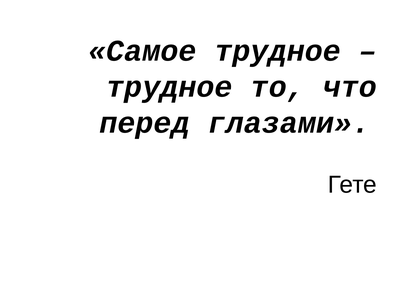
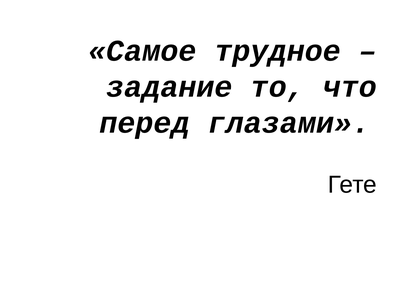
трудное at (169, 87): трудное -> задание
